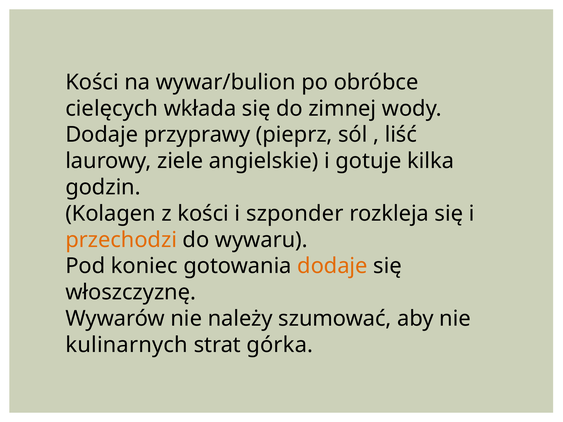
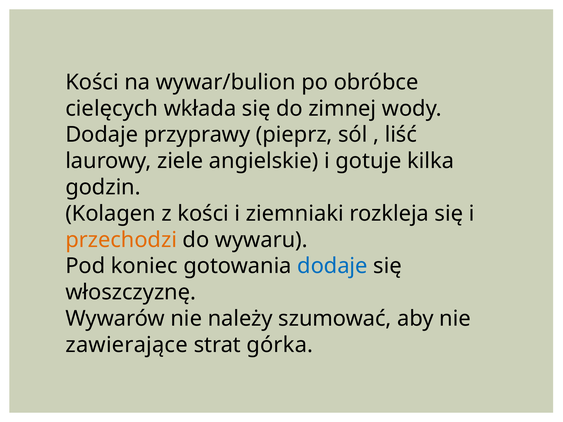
szponder: szponder -> ziemniaki
dodaje at (332, 266) colour: orange -> blue
kulinarnych: kulinarnych -> zawierające
